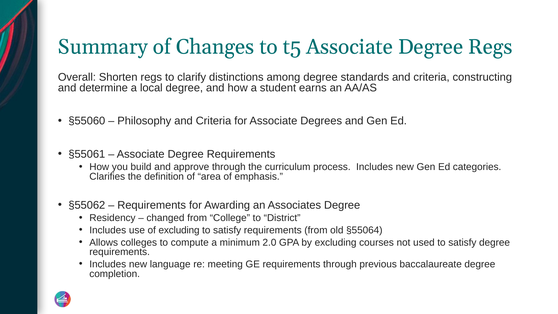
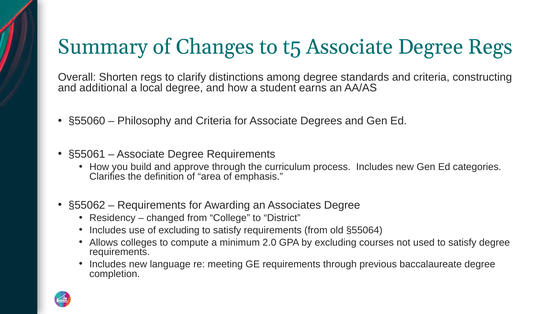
determine: determine -> additional
